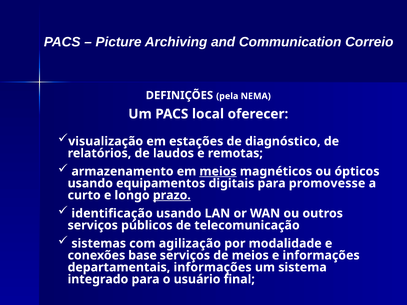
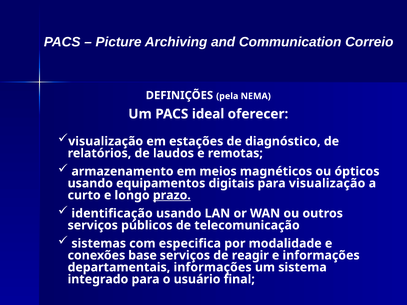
local: local -> ideal
meios at (218, 172) underline: present -> none
para promovesse: promovesse -> visualização
agilização: agilização -> especifica
de meios: meios -> reagir
